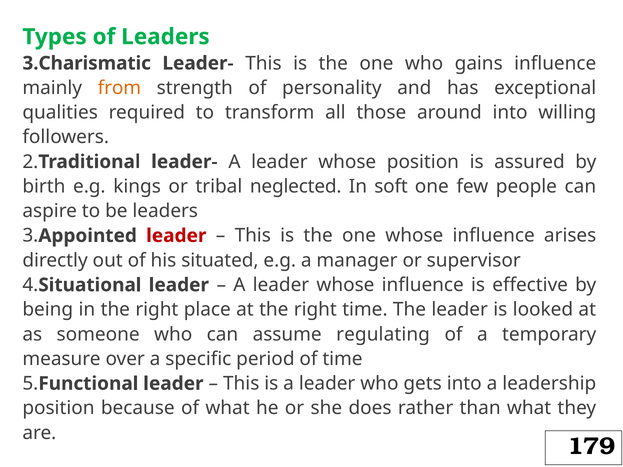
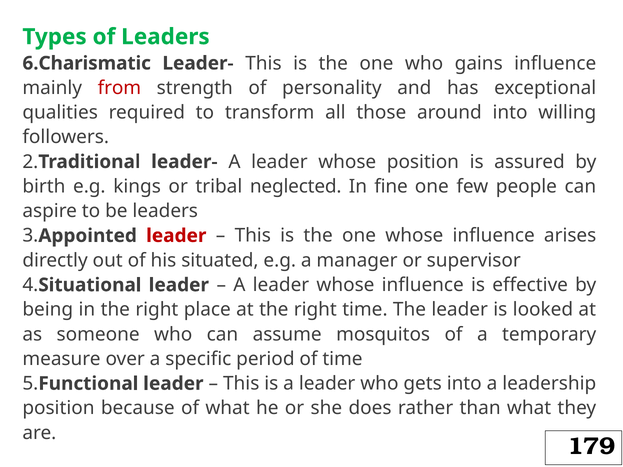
3.Charismatic: 3.Charismatic -> 6.Charismatic
from colour: orange -> red
soft: soft -> fine
regulating: regulating -> mosquitos
